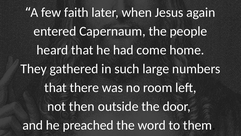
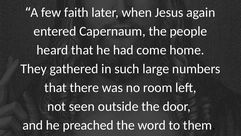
then: then -> seen
